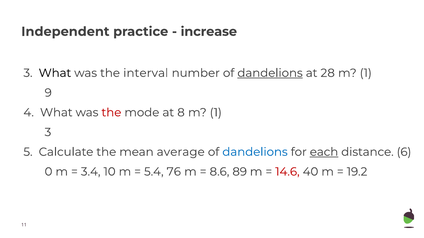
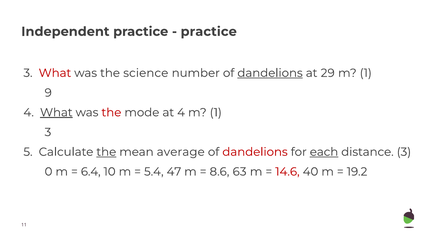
increase at (209, 32): increase -> practice
What at (55, 73) colour: black -> red
interval: interval -> science
28: 28 -> 29
What at (56, 113) underline: none -> present
at 8: 8 -> 4
the at (106, 152) underline: none -> present
dandelions at (255, 152) colour: blue -> red
distance 6: 6 -> 3
3.4: 3.4 -> 6.4
76: 76 -> 47
89: 89 -> 63
